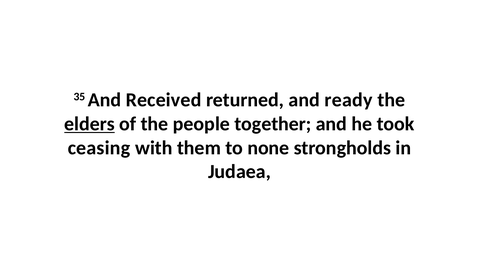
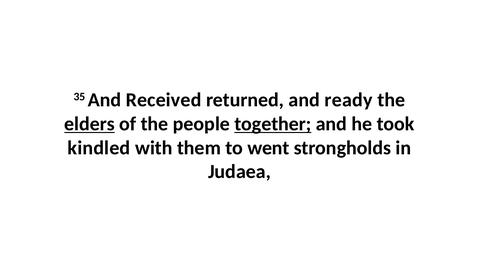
together underline: none -> present
ceasing: ceasing -> kindled
none: none -> went
